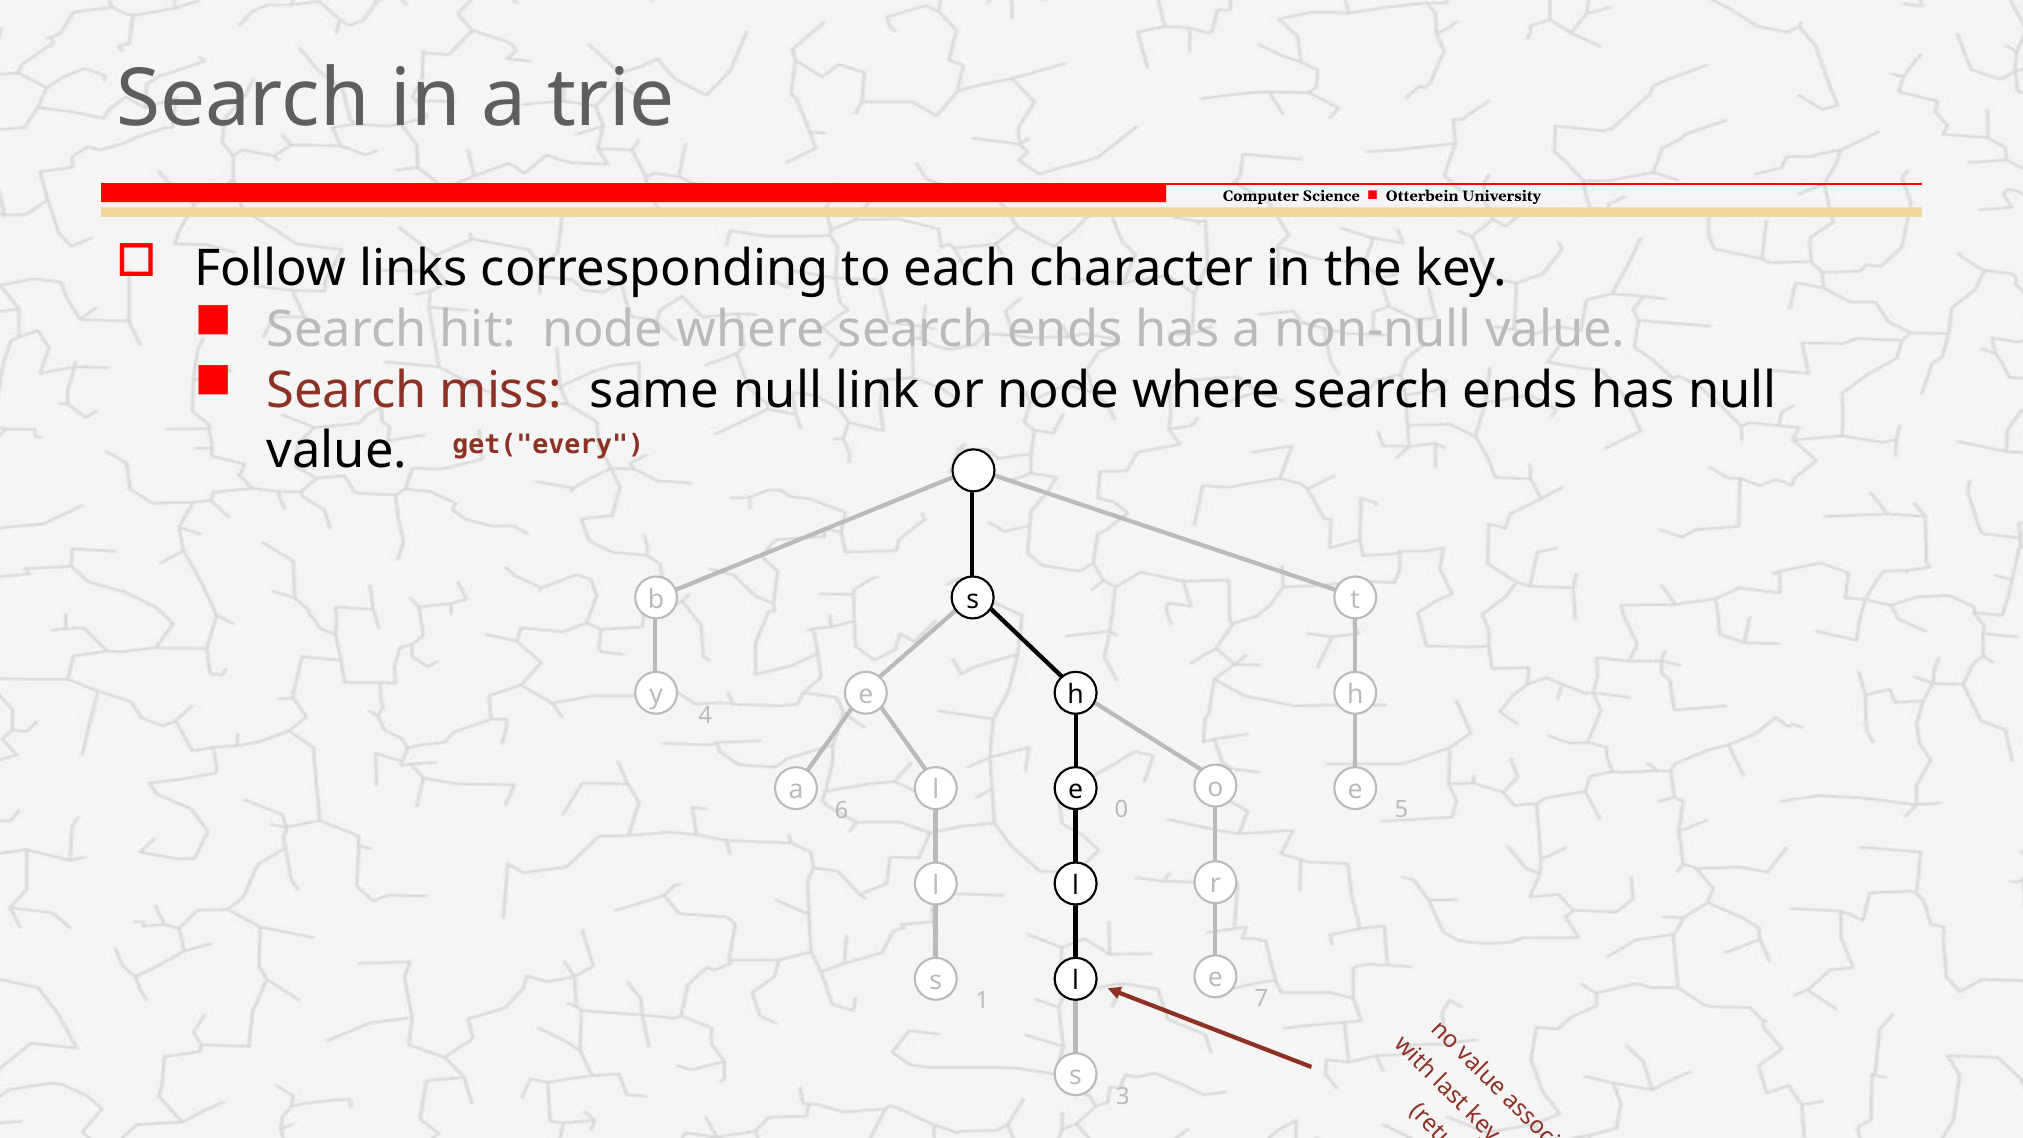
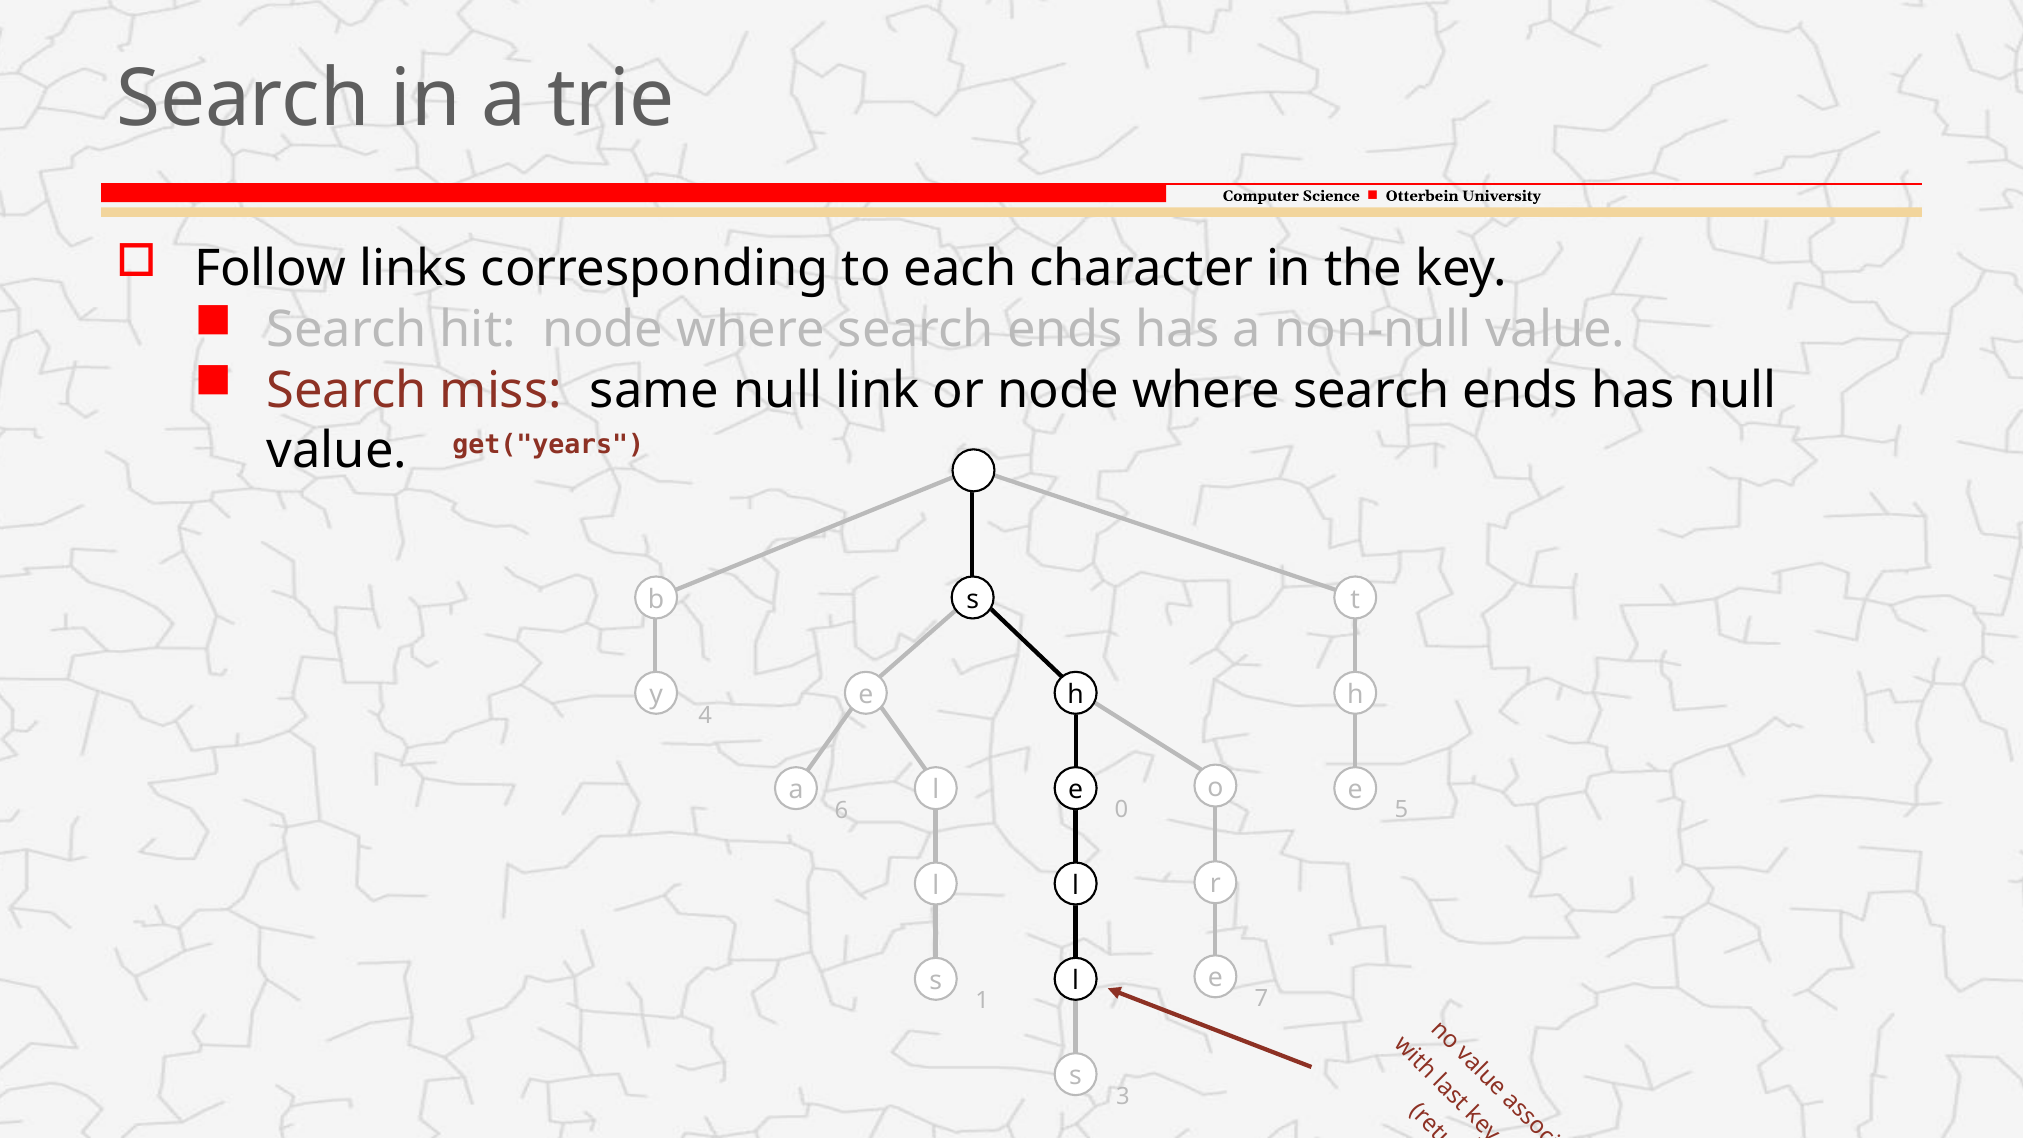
get("every: get("every -> get("years
